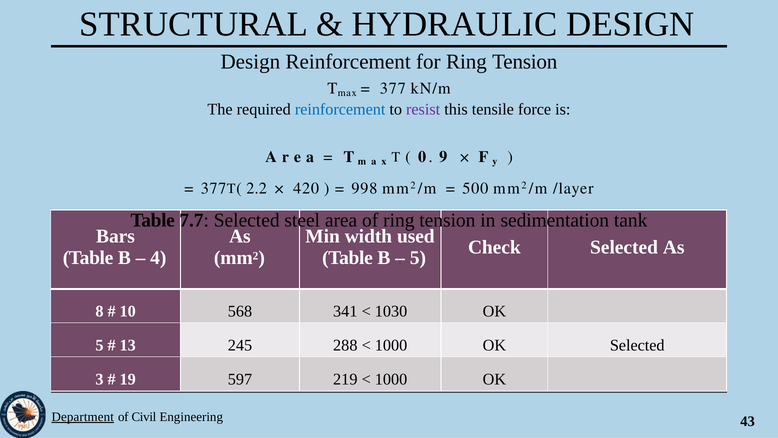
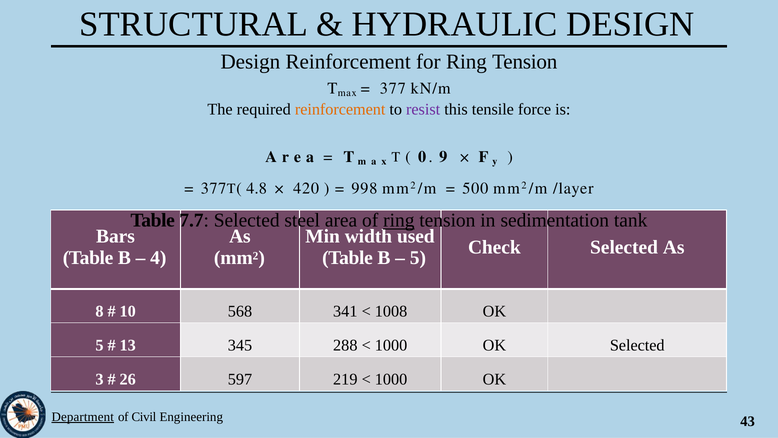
reinforcement at (340, 109) colour: blue -> orange
2.2: 2.2 -> 4.8
ring at (399, 220) underline: none -> present
1030: 1030 -> 1008
245: 245 -> 345
19: 19 -> 26
